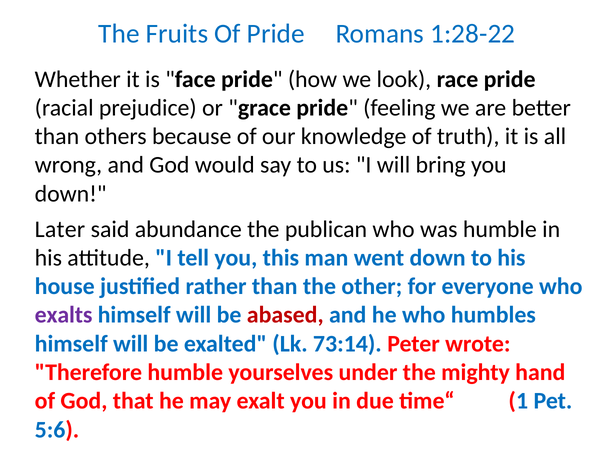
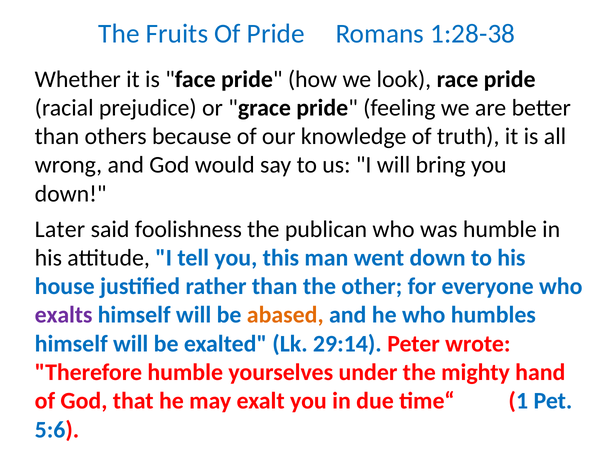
1:28-22: 1:28-22 -> 1:28-38
abundance: abundance -> foolishness
abased colour: red -> orange
73:14: 73:14 -> 29:14
